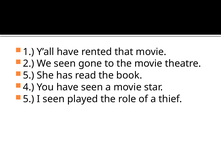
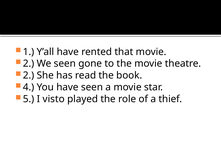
5 at (29, 75): 5 -> 2
I seen: seen -> visto
